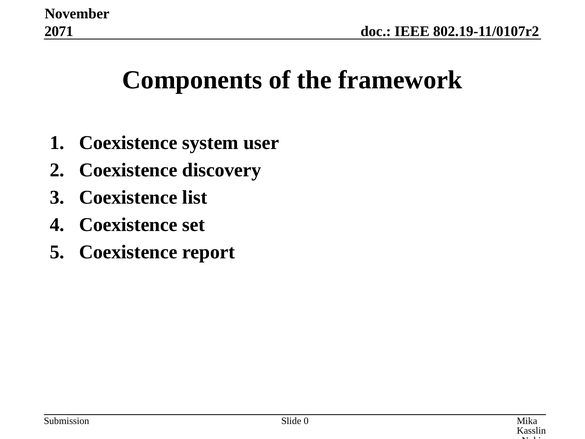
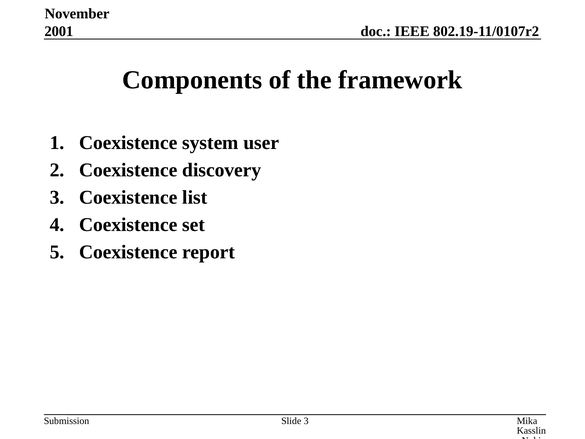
2071: 2071 -> 2001
Slide 0: 0 -> 3
